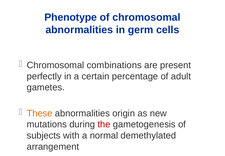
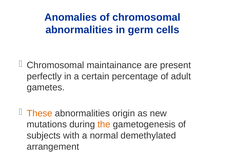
Phenotype: Phenotype -> Anomalies
combinations: combinations -> maintainance
the colour: red -> orange
